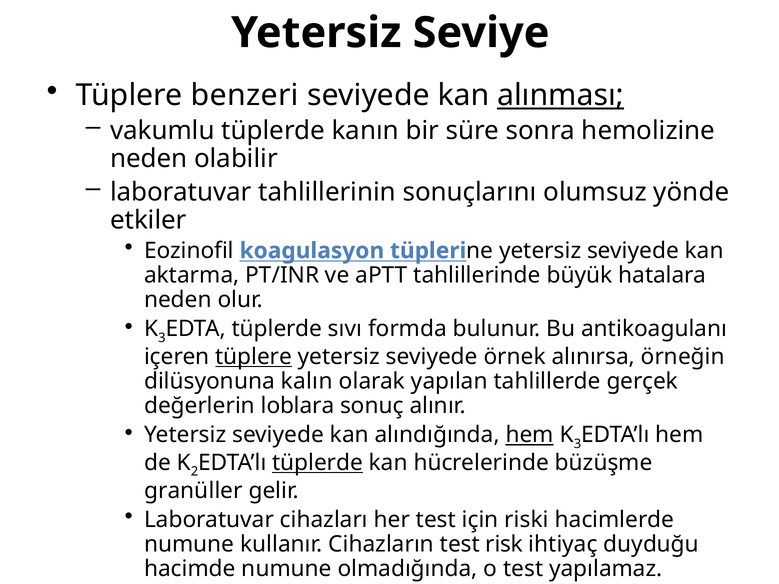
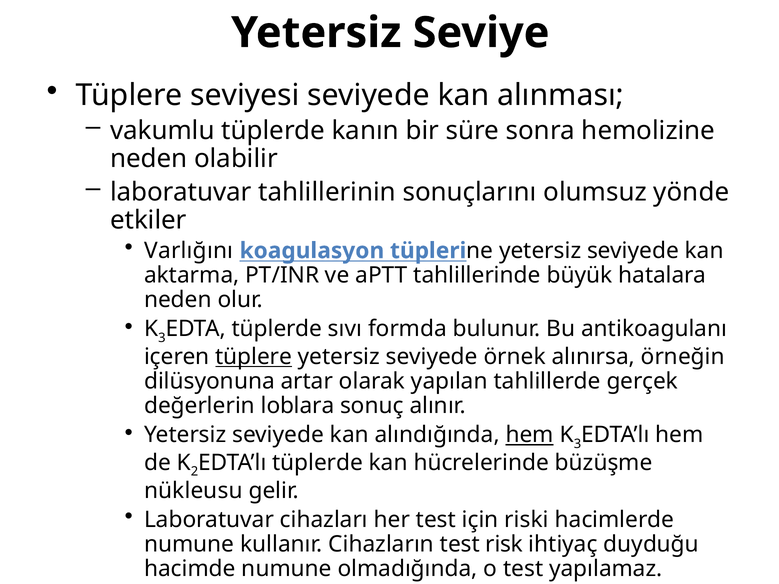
benzeri: benzeri -> seviyesi
alınması underline: present -> none
Eozinofil: Eozinofil -> Varlığını
kalın: kalın -> artar
tüplerde at (318, 463) underline: present -> none
granüller: granüller -> nükleusu
